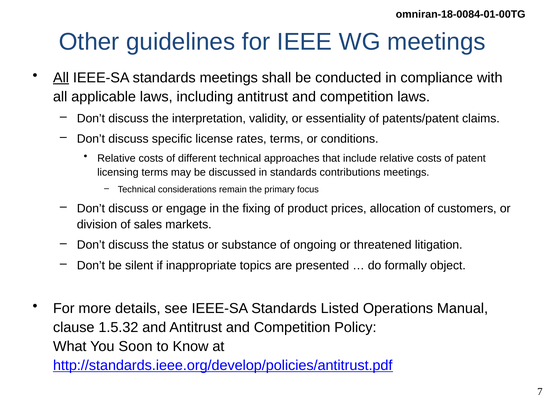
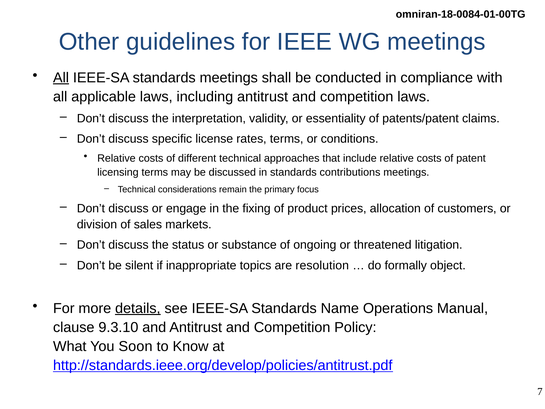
presented: presented -> resolution
details underline: none -> present
Listed: Listed -> Name
1.5.32: 1.5.32 -> 9.3.10
